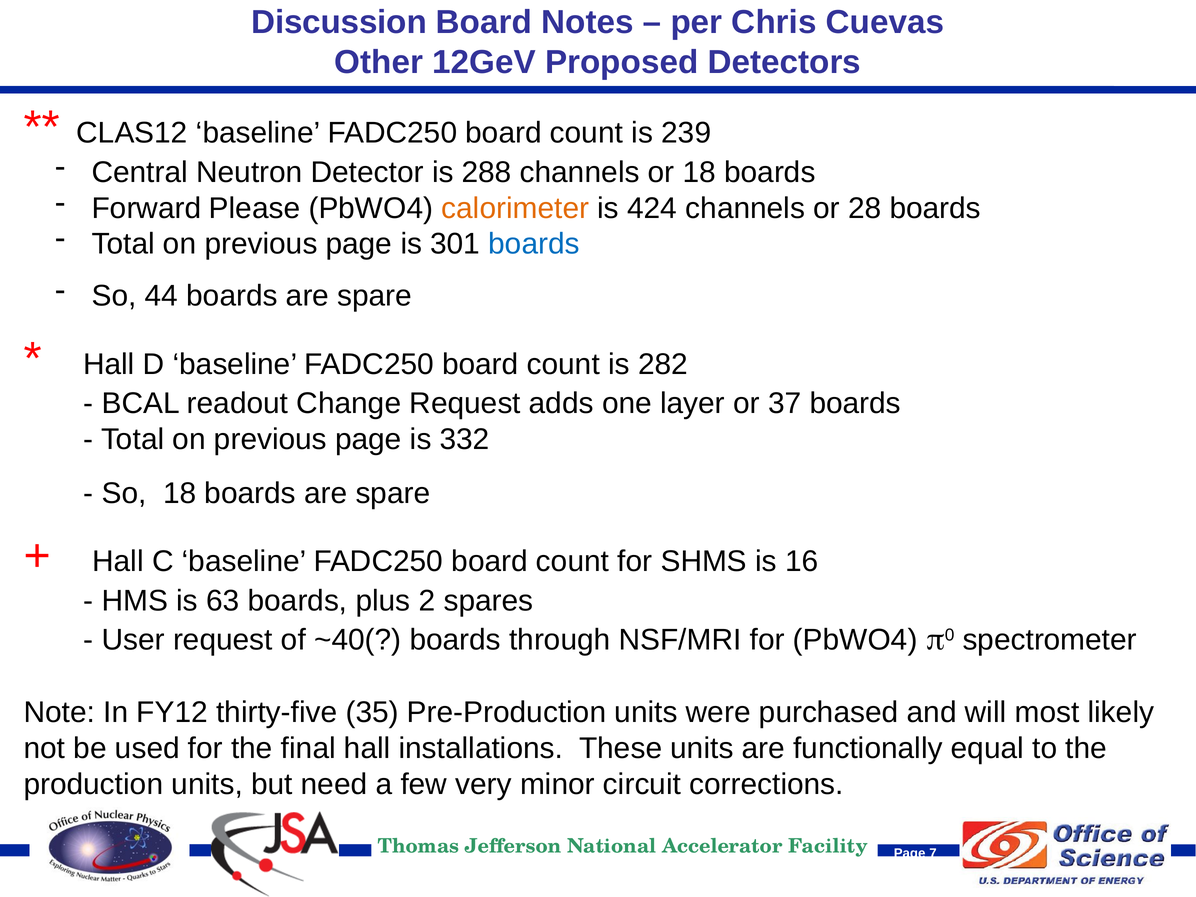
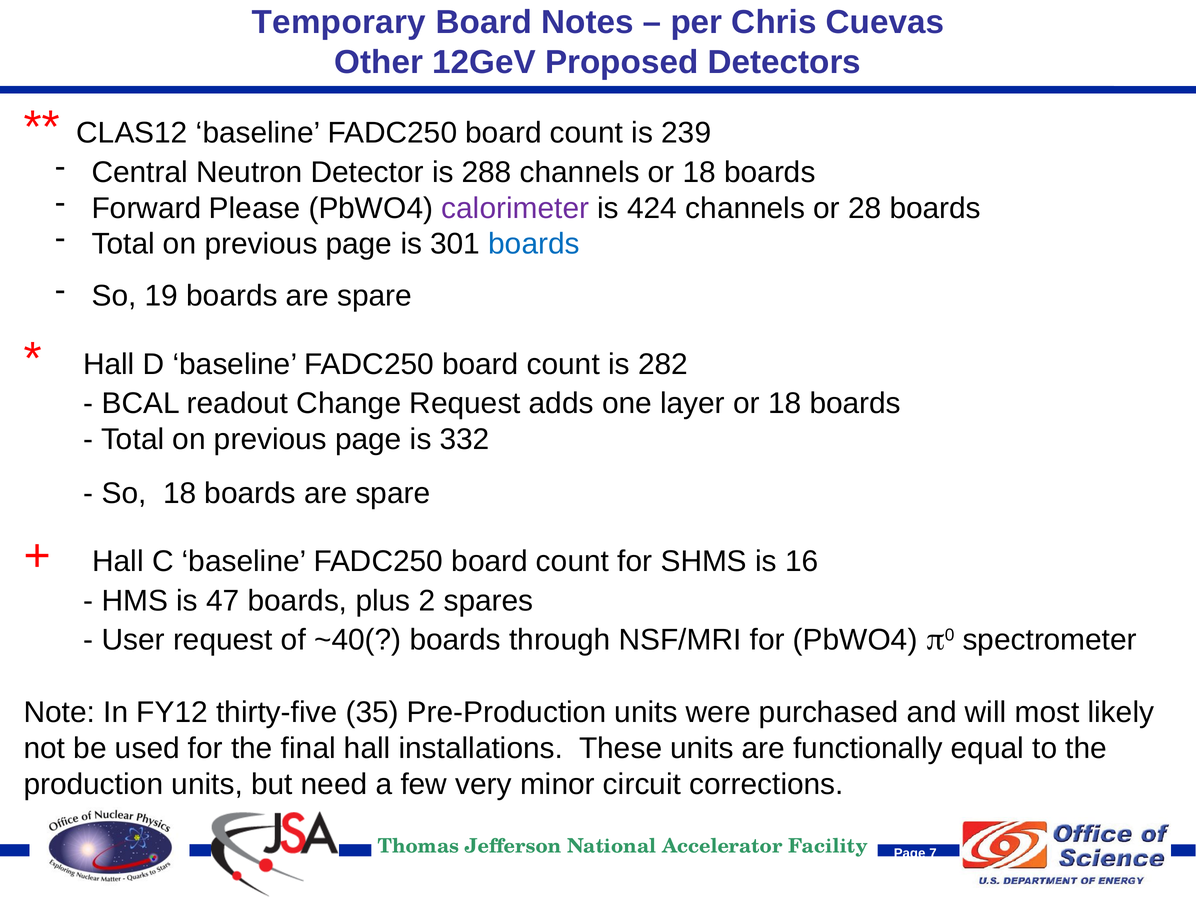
Discussion: Discussion -> Temporary
calorimeter colour: orange -> purple
44: 44 -> 19
layer or 37: 37 -> 18
63: 63 -> 47
